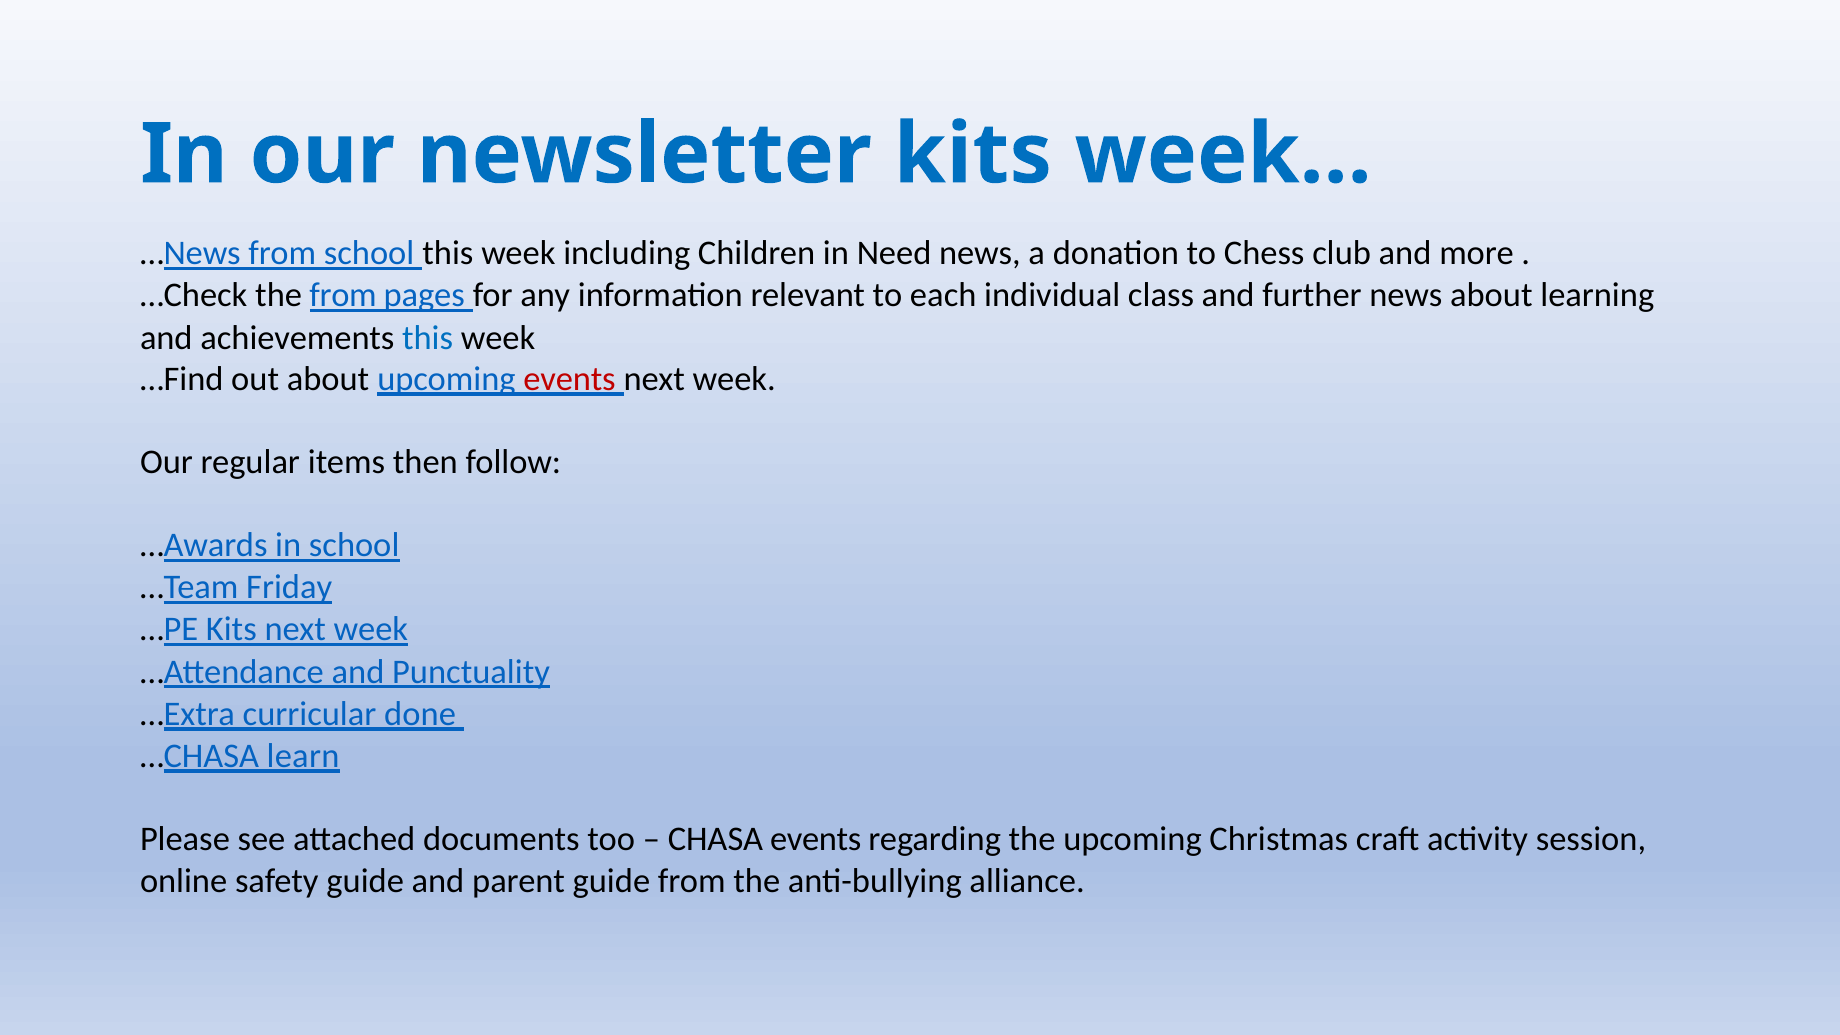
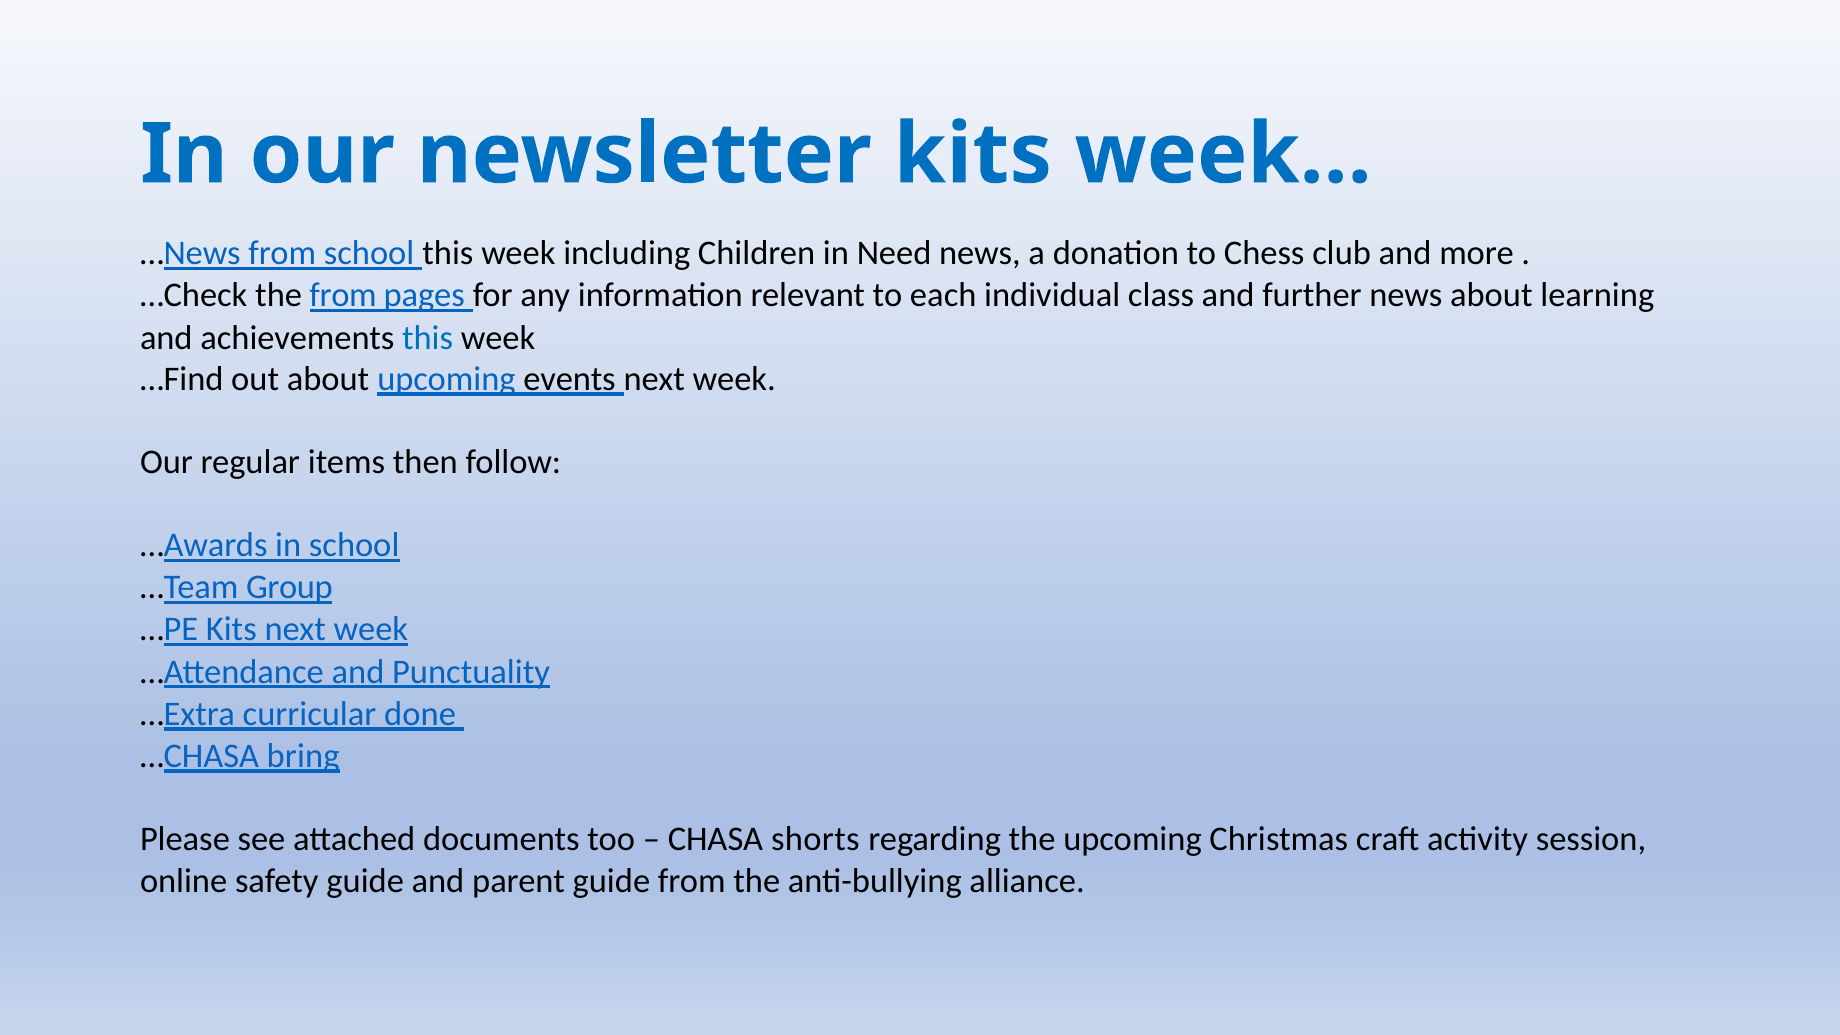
events at (570, 379) colour: red -> black
Friday: Friday -> Group
learn: learn -> bring
CHASA events: events -> shorts
